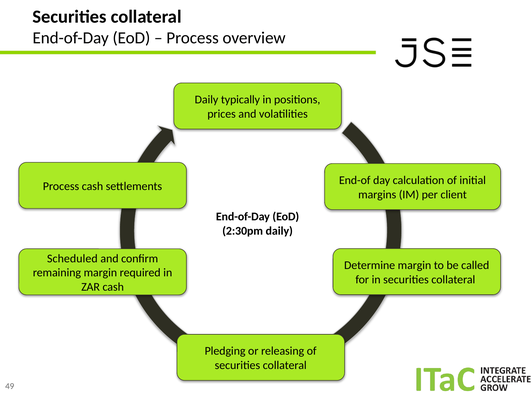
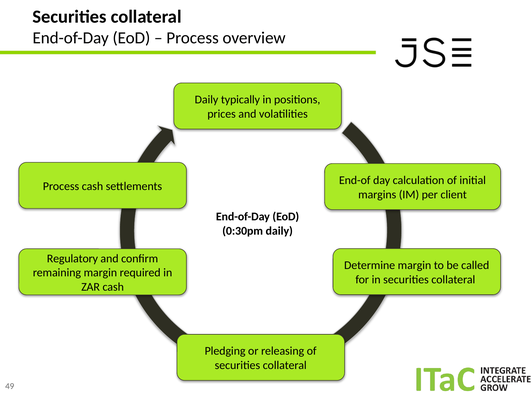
2:30pm: 2:30pm -> 0:30pm
Scheduled: Scheduled -> Regulatory
